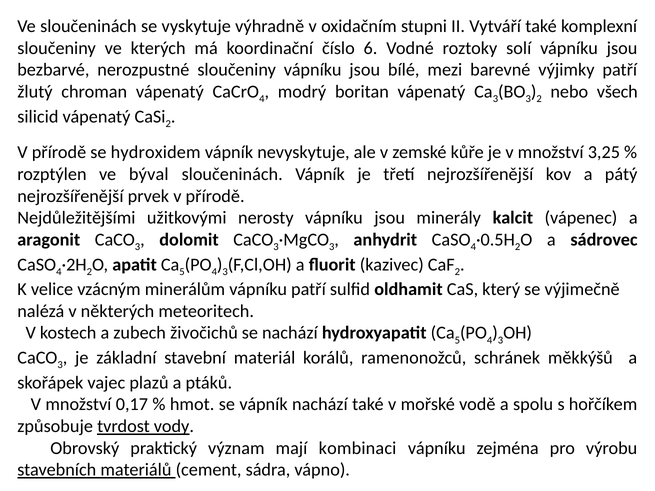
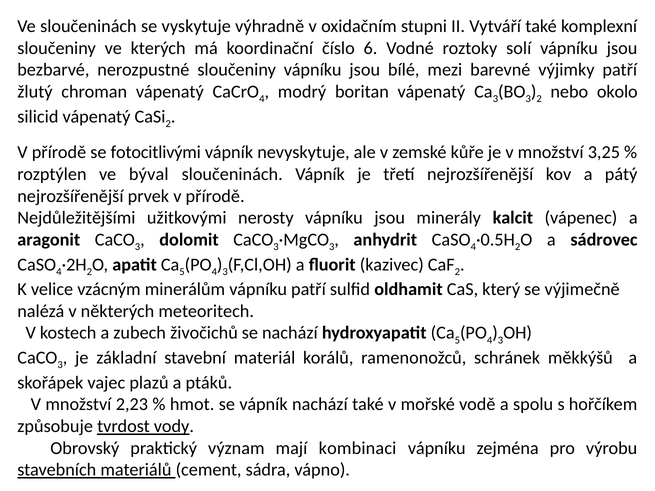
všech: všech -> okolo
hydroxidem: hydroxidem -> fotocitlivými
0,17: 0,17 -> 2,23
